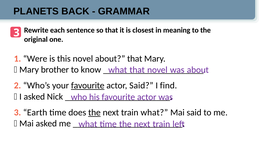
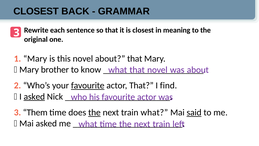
PLANETS at (36, 11): PLANETS -> CLOSEST
1 Were: Were -> Mary
actor Said: Said -> That
asked at (34, 96) underline: none -> present
Earth: Earth -> Them
said at (194, 112) underline: none -> present
